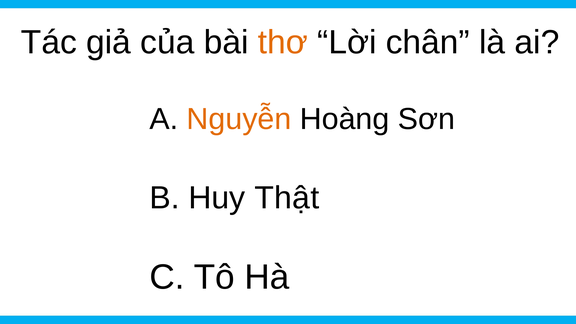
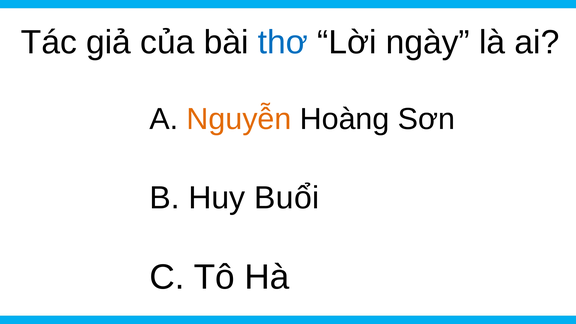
thơ colour: orange -> blue
chân: chân -> ngày
Thật: Thật -> Buổi
